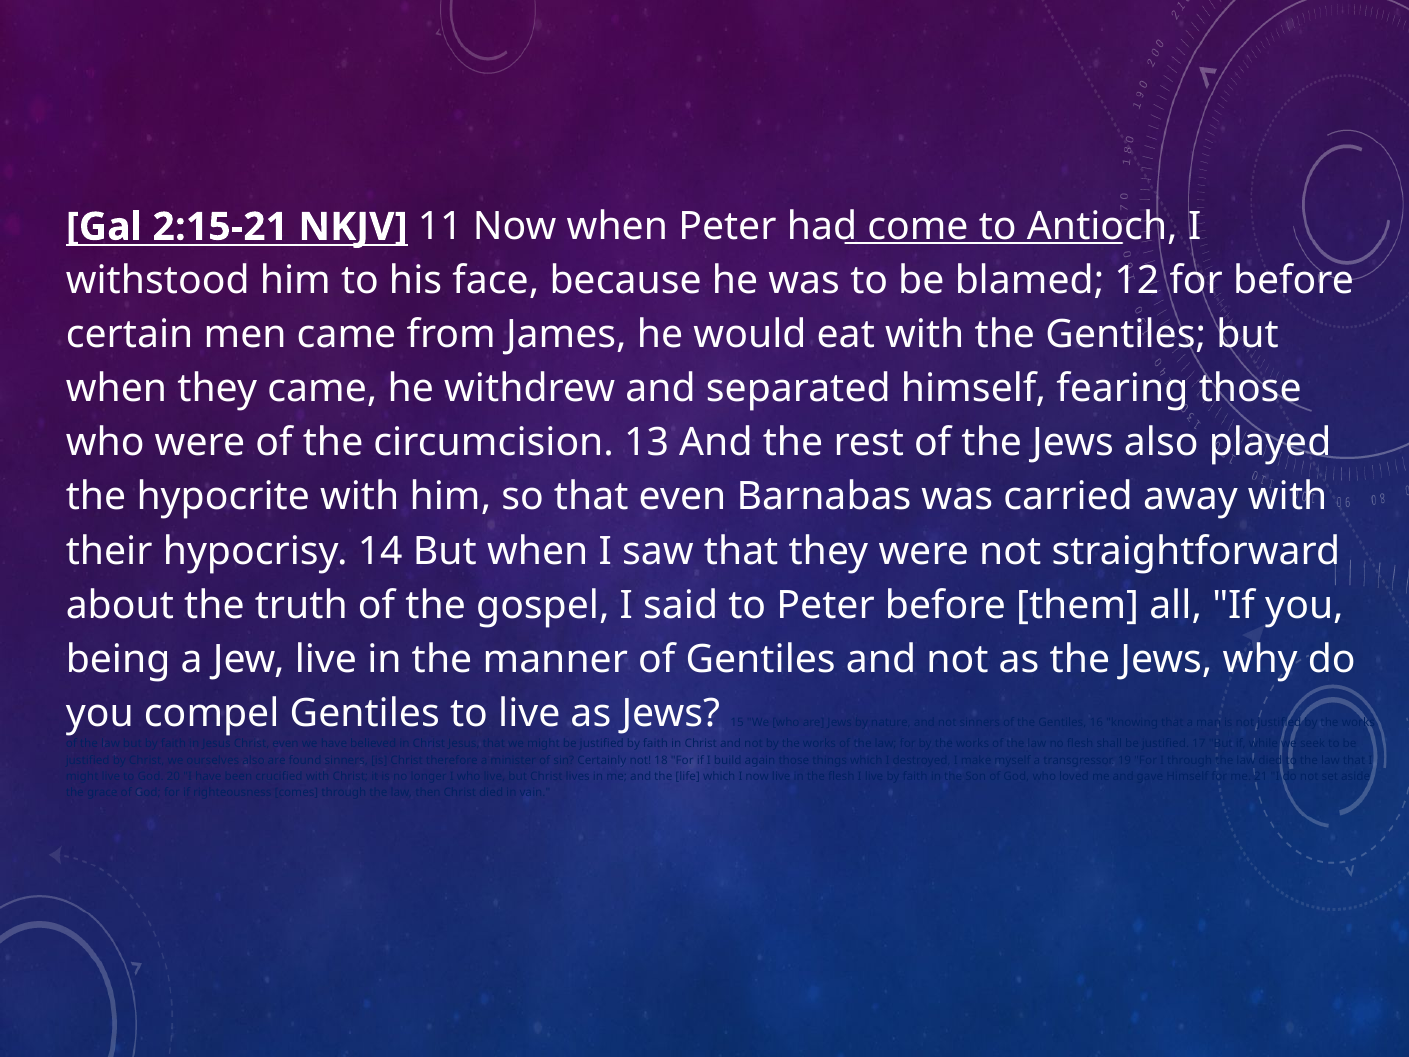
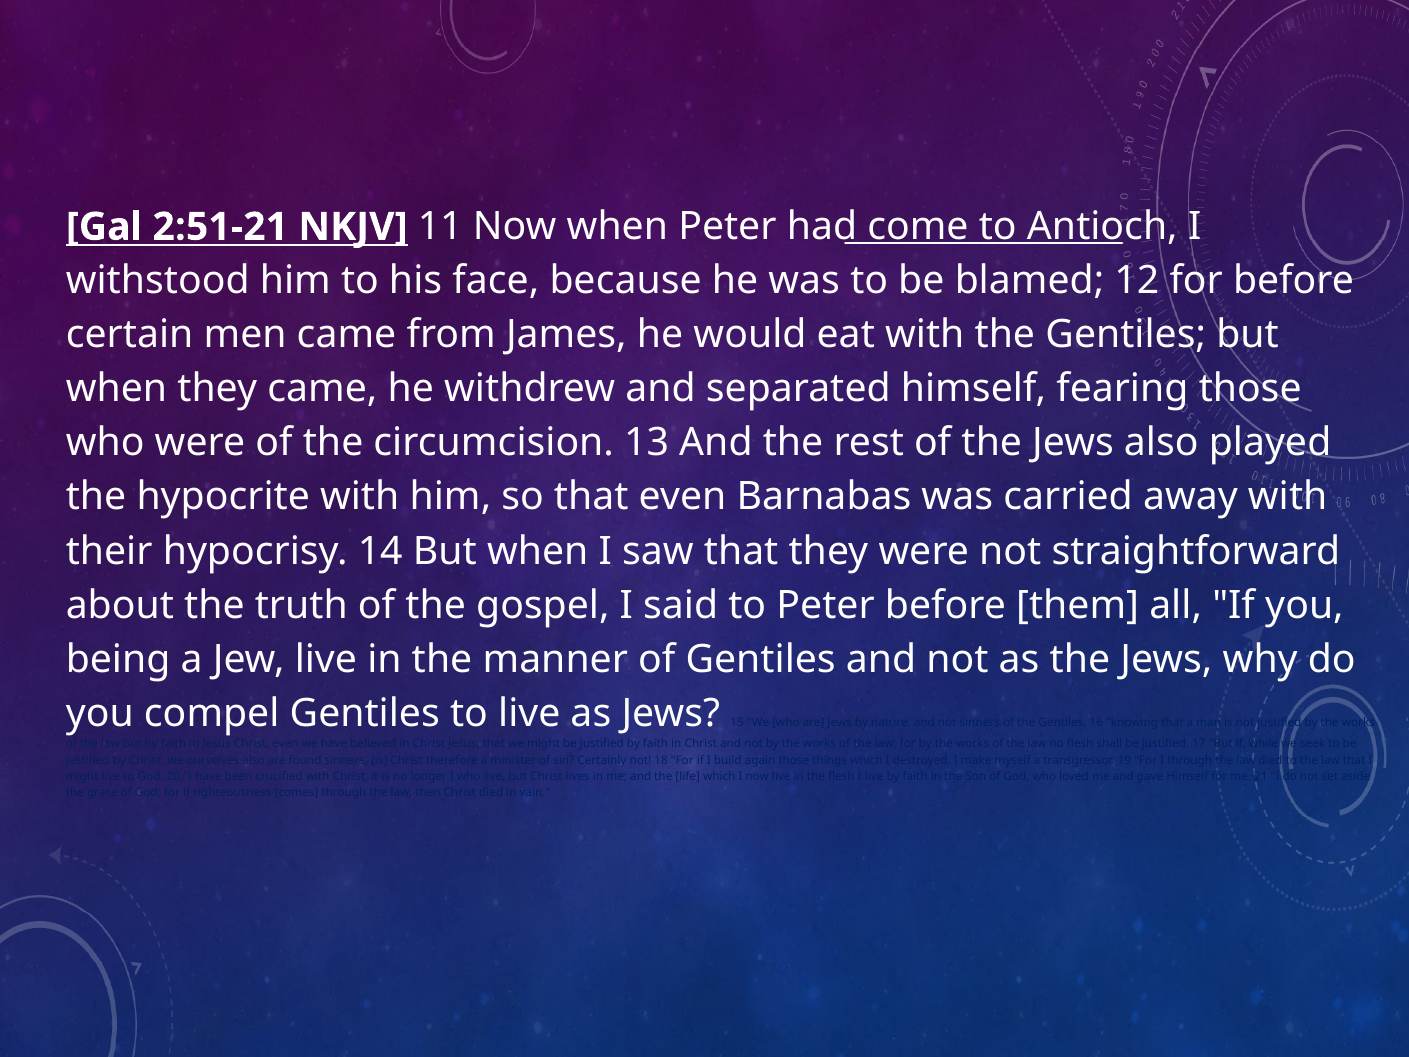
2:15-21: 2:15-21 -> 2:51-21
